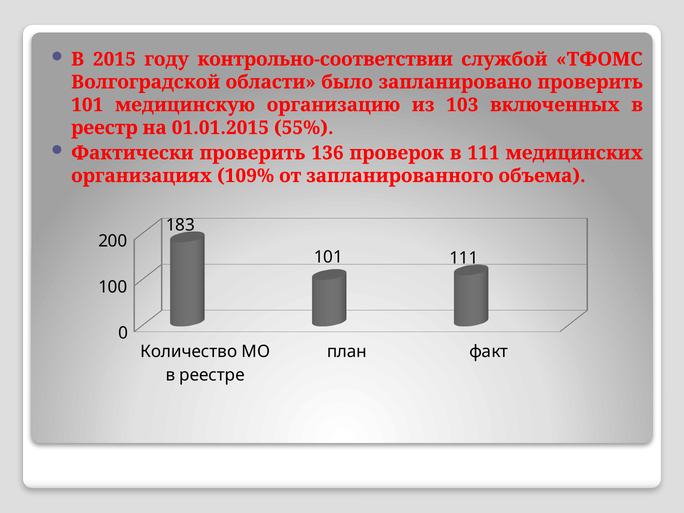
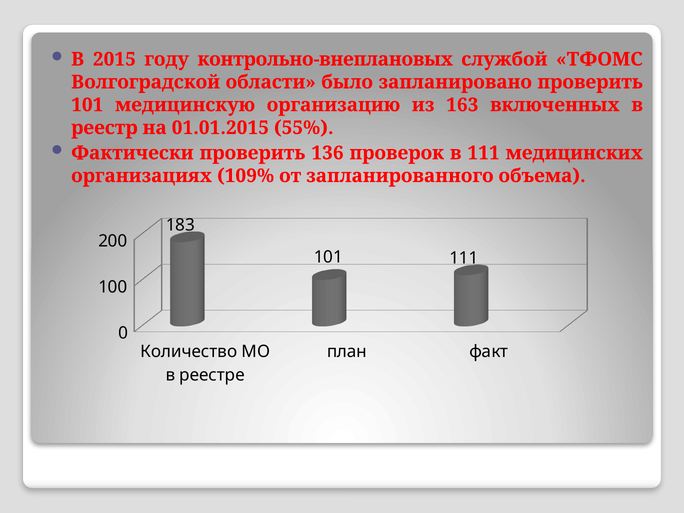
контрольно-соответствии: контрольно-соответствии -> контрольно-внеплановых
103: 103 -> 163
